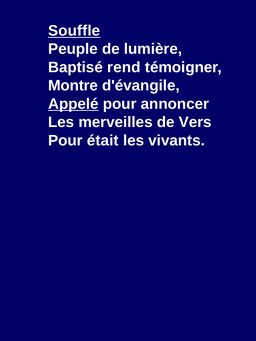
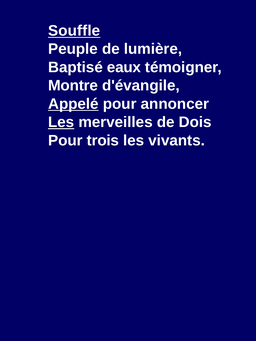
rend: rend -> eaux
Les at (61, 122) underline: none -> present
Vers: Vers -> Dois
était: était -> trois
